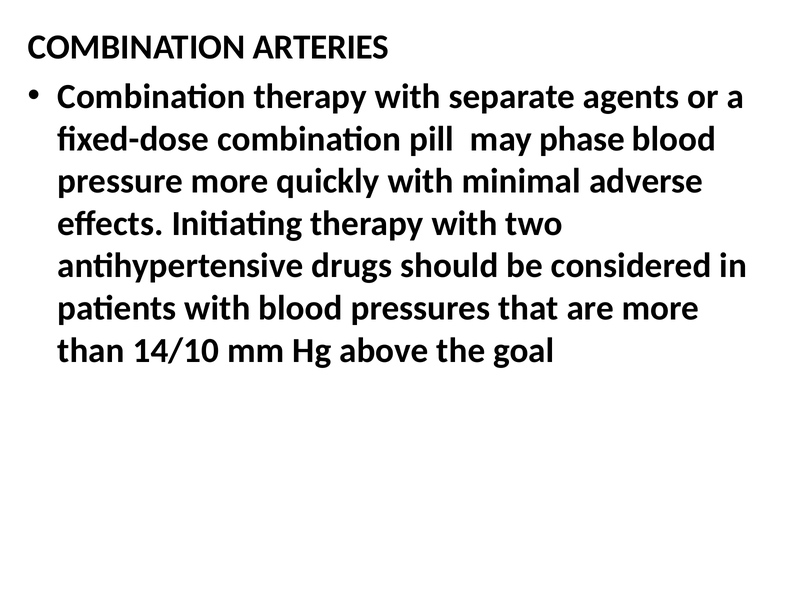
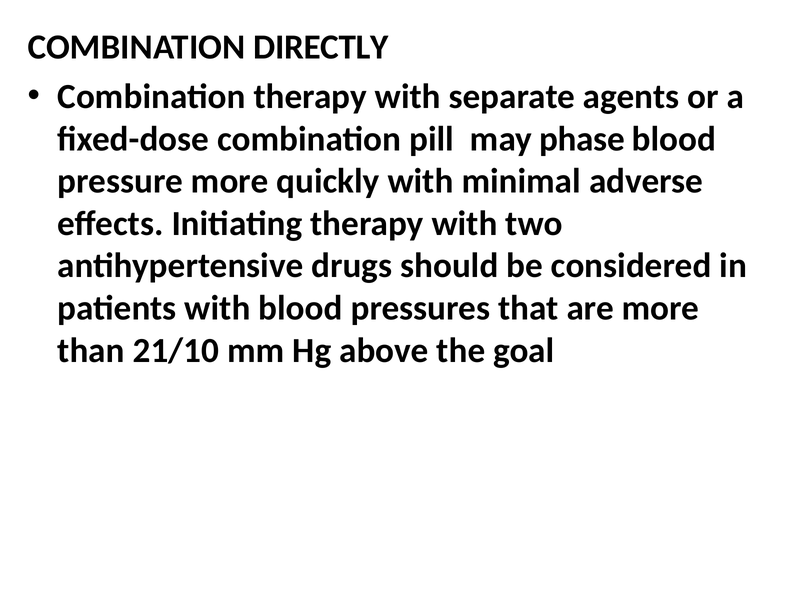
ARTERIES: ARTERIES -> DIRECTLY
14/10: 14/10 -> 21/10
